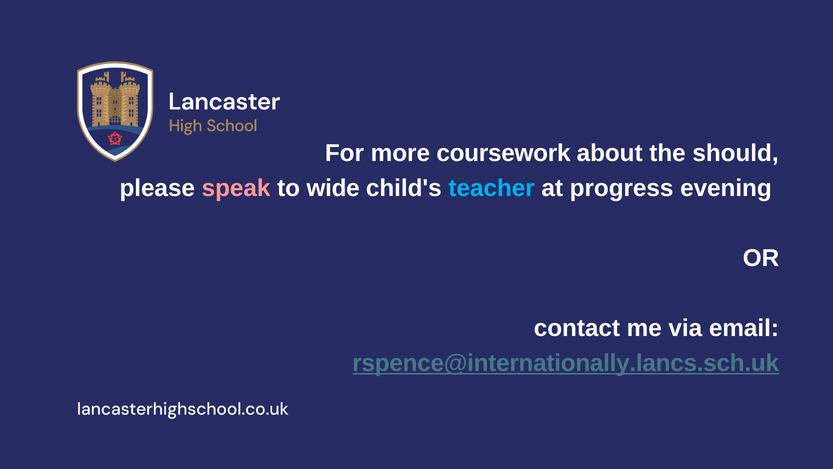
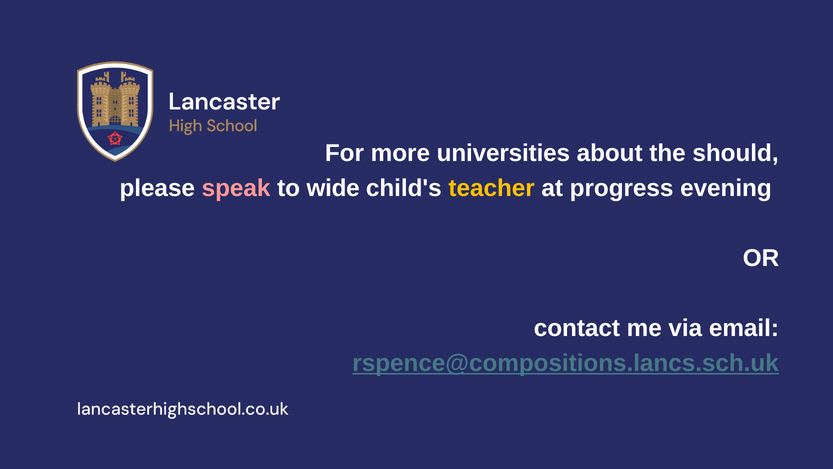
coursework: coursework -> universities
teacher colour: light blue -> yellow
rspence@internationally.lancs.sch.uk: rspence@internationally.lancs.sch.uk -> rspence@compositions.lancs.sch.uk
